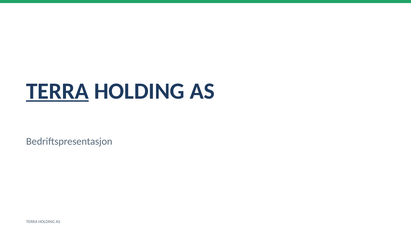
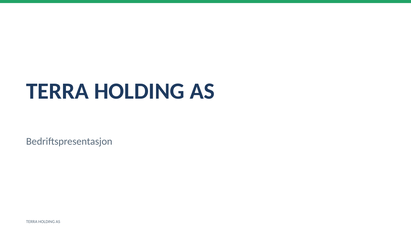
TERRA at (57, 91) underline: present -> none
